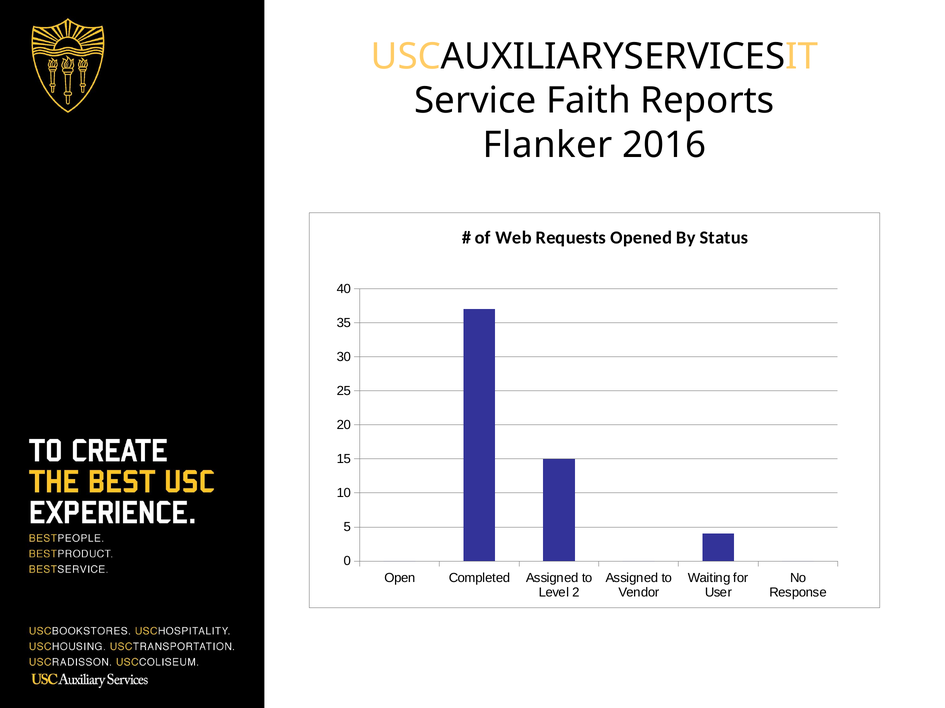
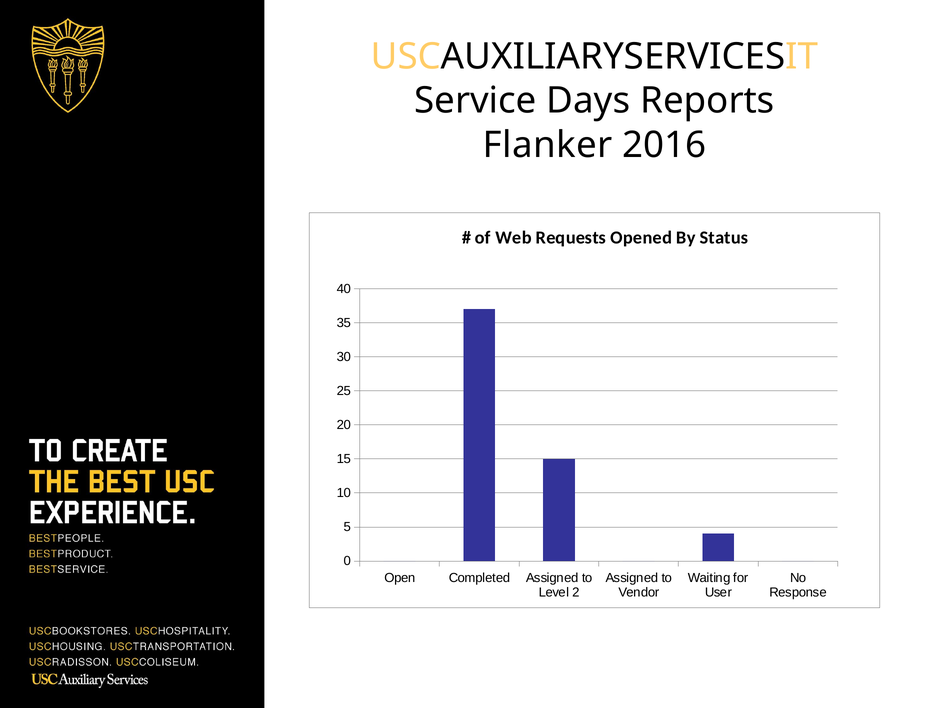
Faith: Faith -> Days
